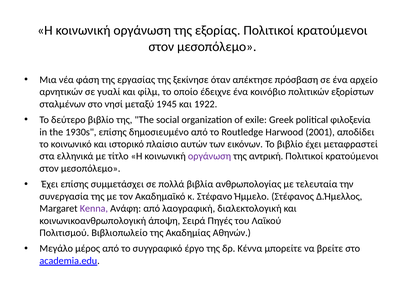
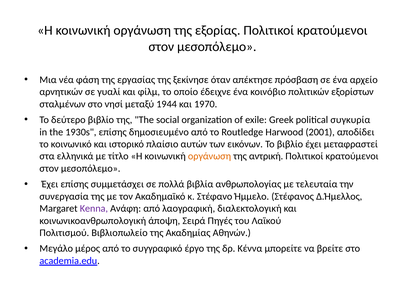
1945: 1945 -> 1944
1922: 1922 -> 1970
φιλοξενία: φιλοξενία -> συγκυρία
οργάνωση at (209, 156) colour: purple -> orange
